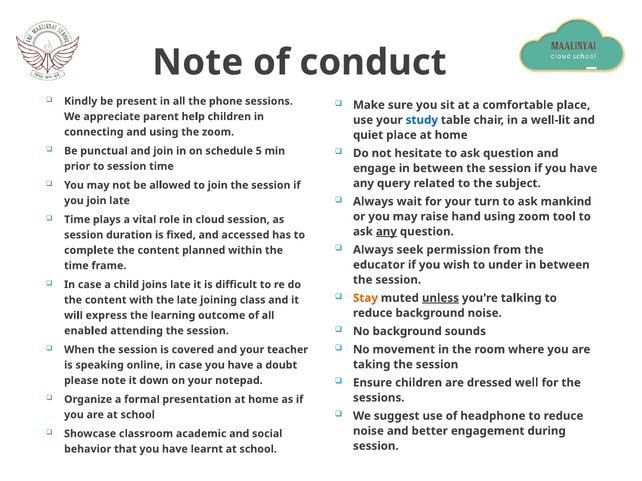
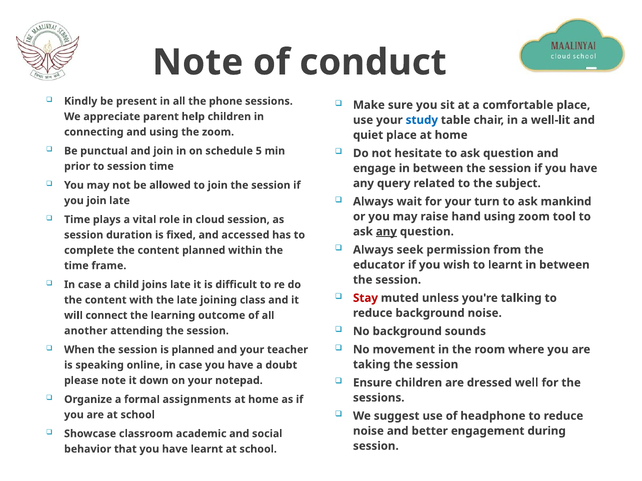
to under: under -> learnt
Stay colour: orange -> red
unless underline: present -> none
express: express -> connect
enabled: enabled -> another
is covered: covered -> planned
presentation: presentation -> assignments
